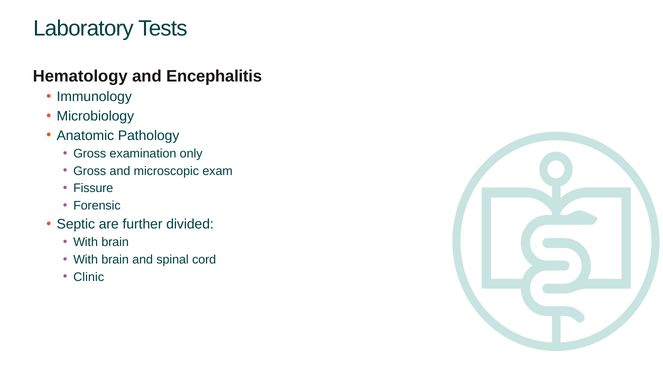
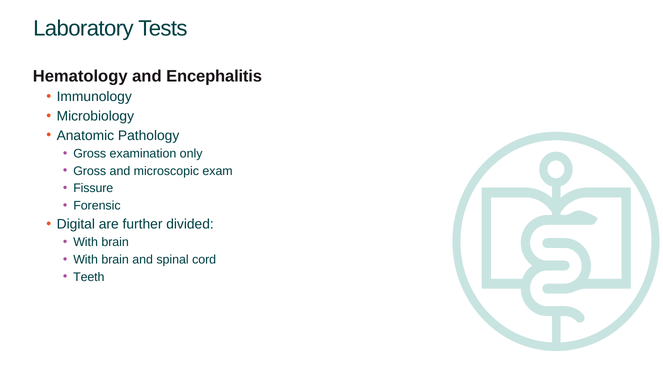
Septic: Septic -> Digital
Clinic: Clinic -> Teeth
